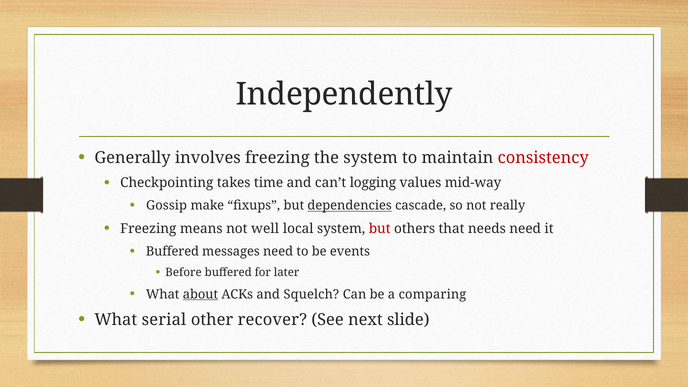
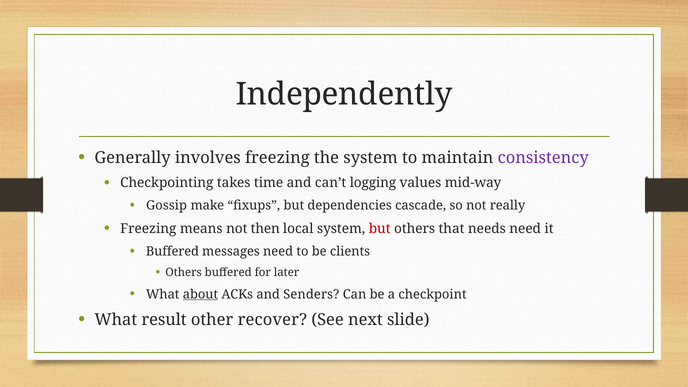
consistency colour: red -> purple
dependencies underline: present -> none
well: well -> then
events: events -> clients
Before at (184, 273): Before -> Others
Squelch: Squelch -> Senders
comparing: comparing -> checkpoint
serial: serial -> result
